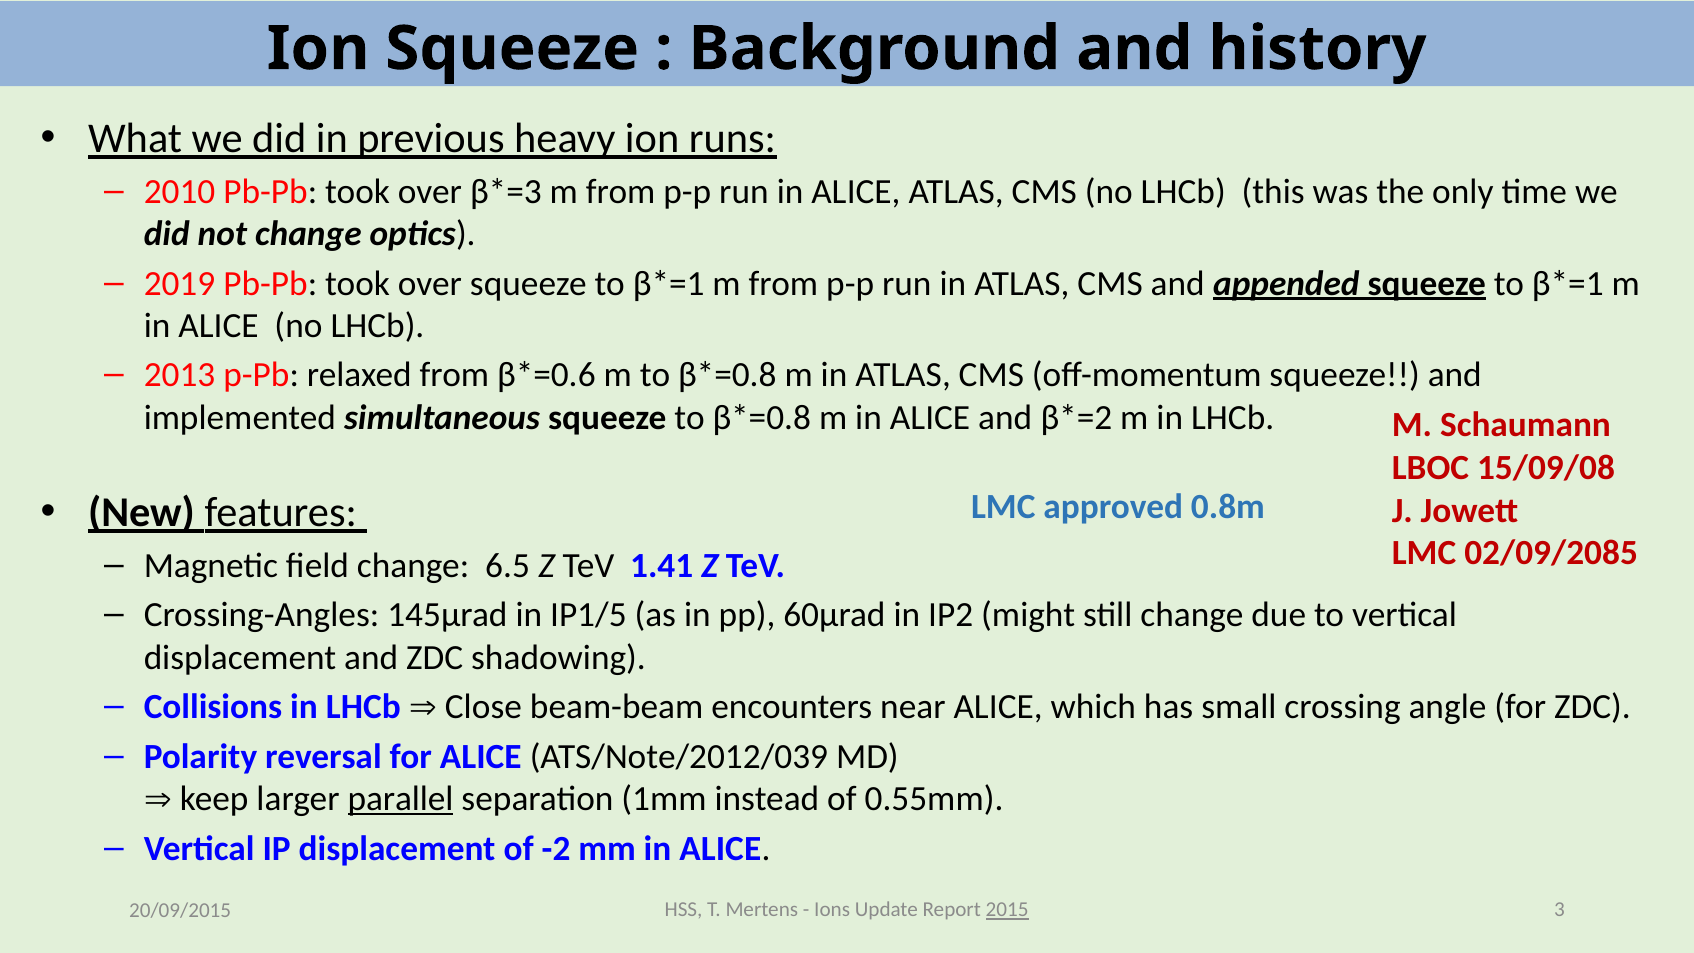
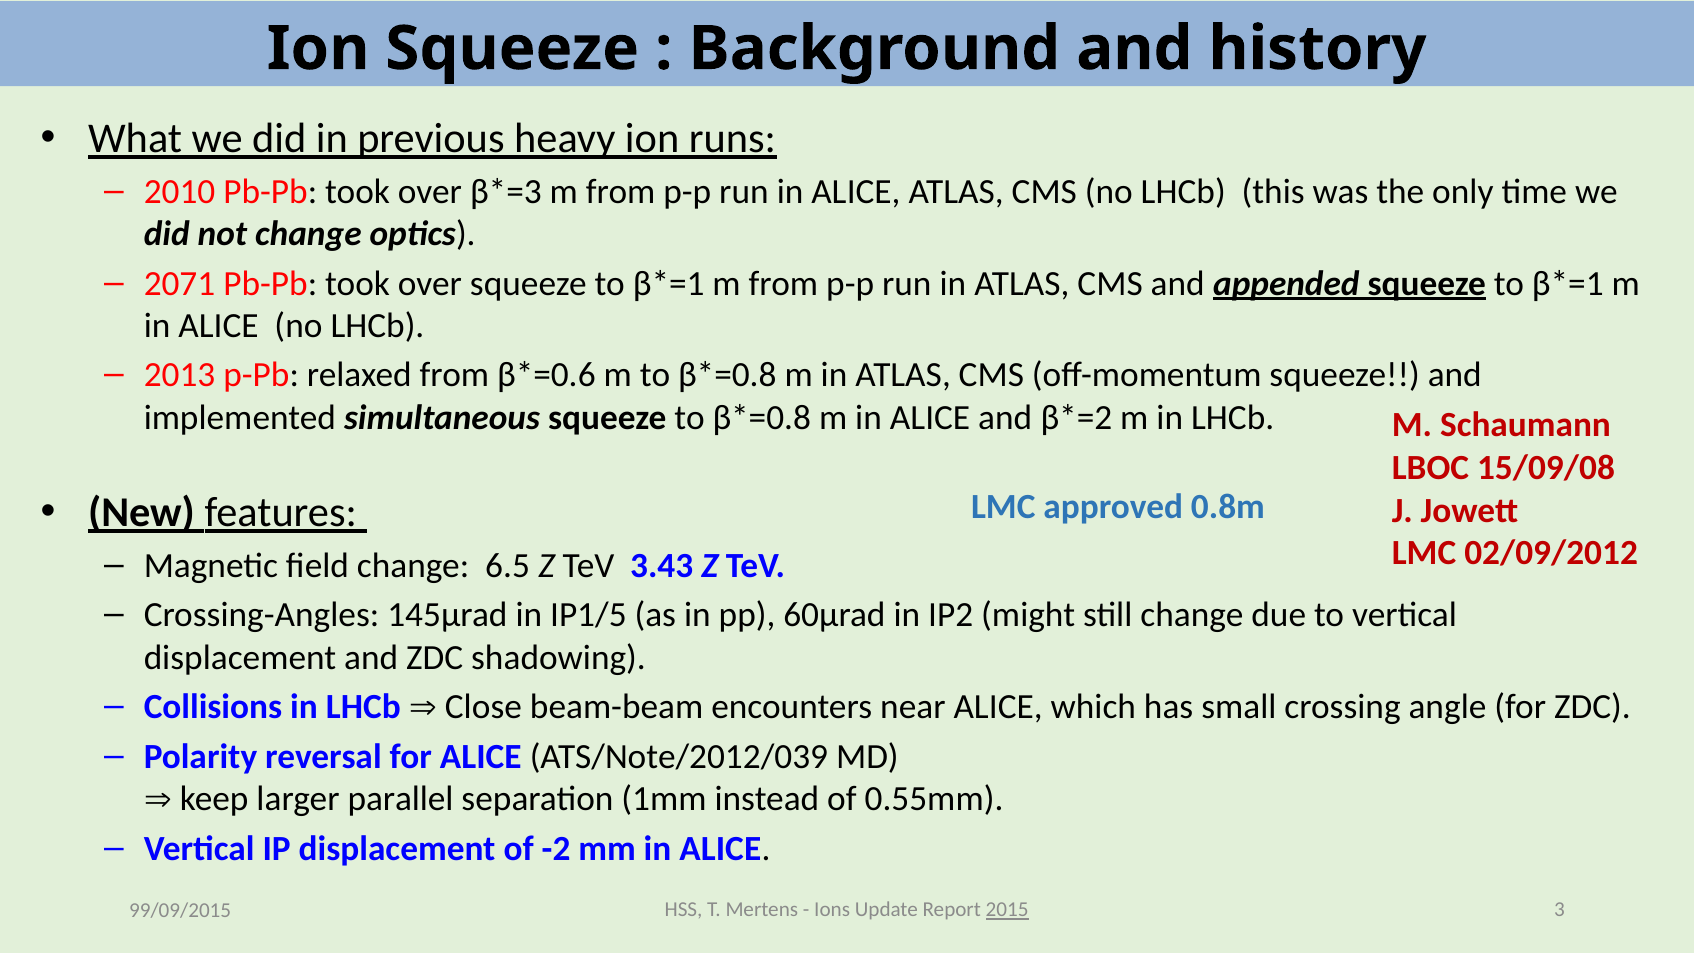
2019: 2019 -> 2071
02/09/2085: 02/09/2085 -> 02/09/2012
1.41: 1.41 -> 3.43
parallel underline: present -> none
20/09/2015: 20/09/2015 -> 99/09/2015
